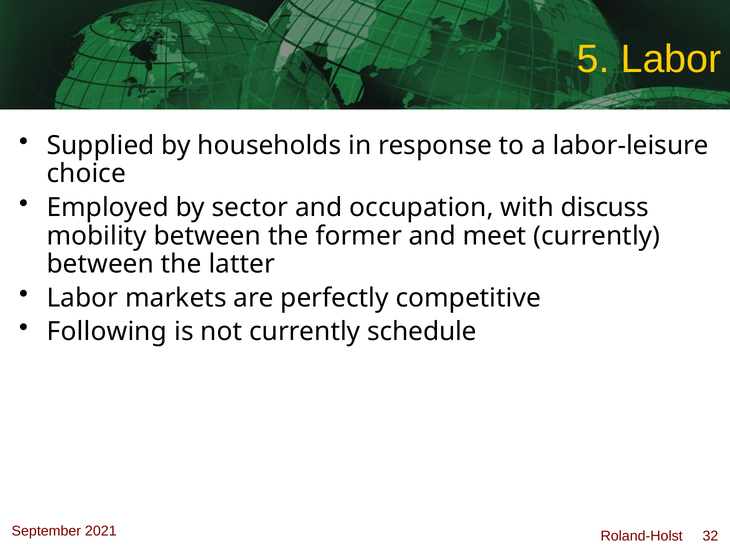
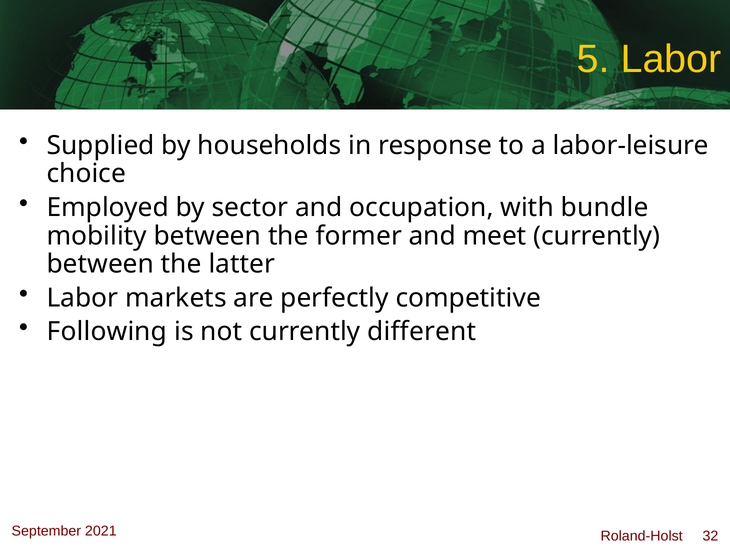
discuss: discuss -> bundle
schedule: schedule -> different
